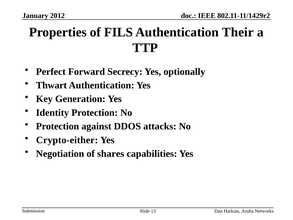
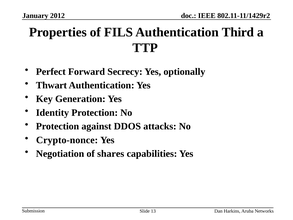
Their: Their -> Third
Crypto-either: Crypto-either -> Crypto-nonce
